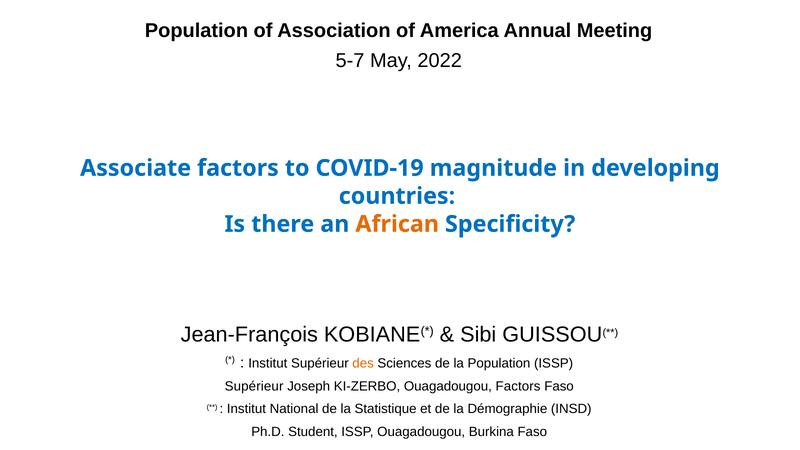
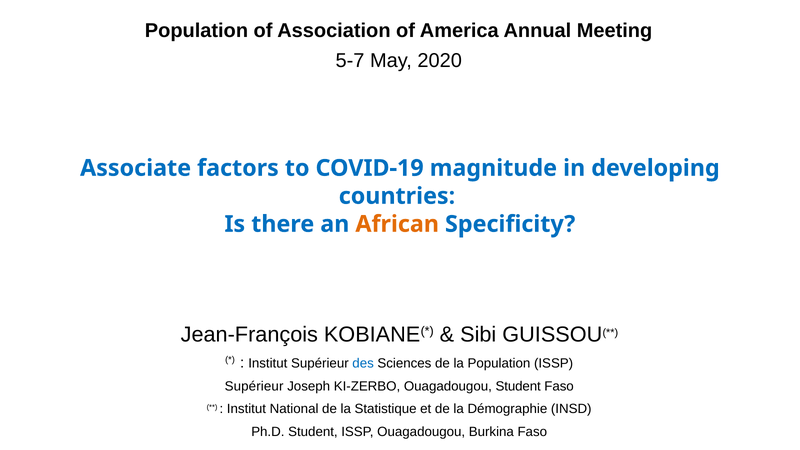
2022: 2022 -> 2020
des colour: orange -> blue
Ouagadougou Factors: Factors -> Student
